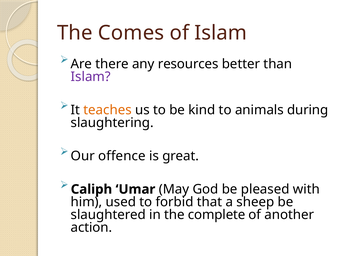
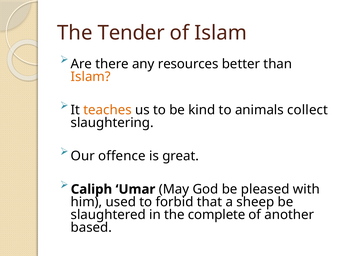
Comes: Comes -> Tender
Islam at (91, 77) colour: purple -> orange
during: during -> collect
action: action -> based
